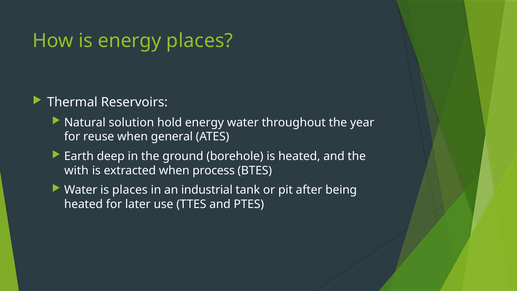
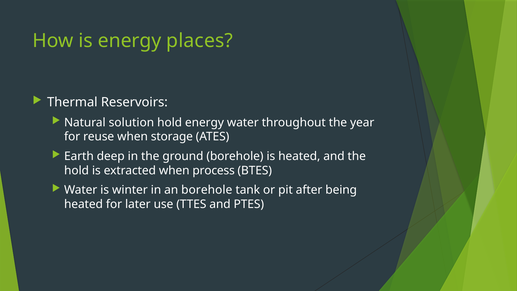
general: general -> storage
with at (76, 170): with -> hold
is places: places -> winter
an industrial: industrial -> borehole
